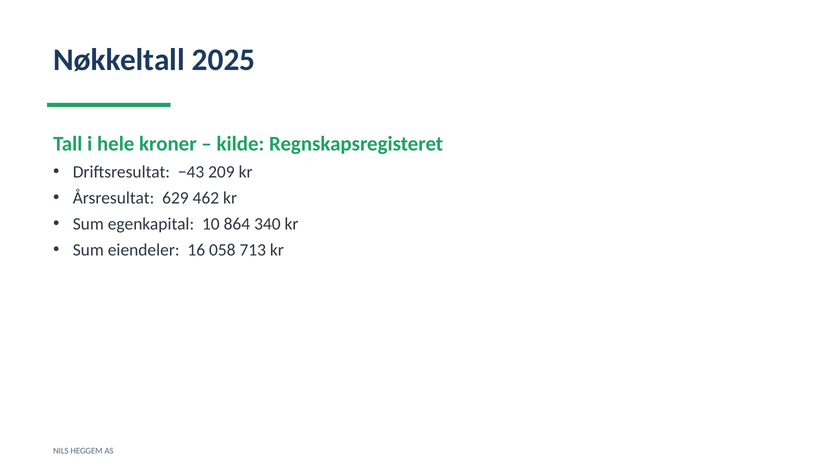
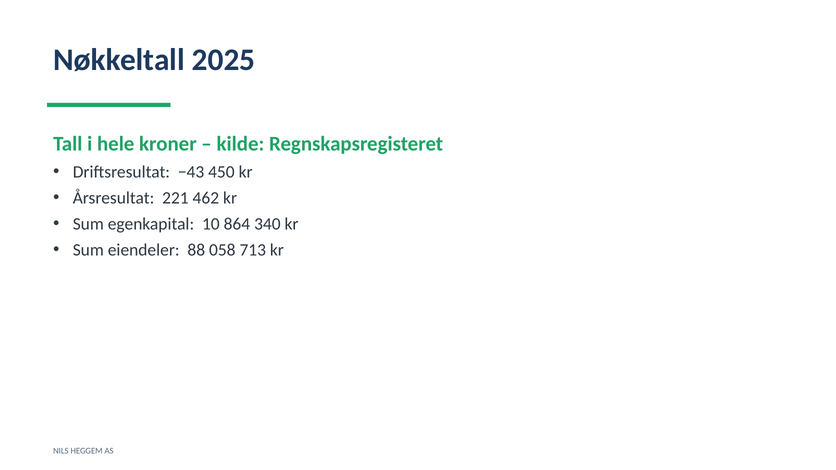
209: 209 -> 450
629: 629 -> 221
16: 16 -> 88
